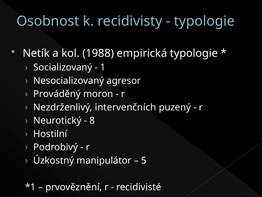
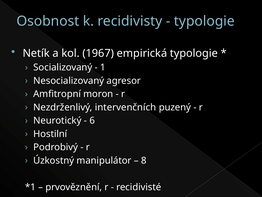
1988: 1988 -> 1967
Prováděný: Prováděný -> Amfitropní
8: 8 -> 6
5: 5 -> 8
